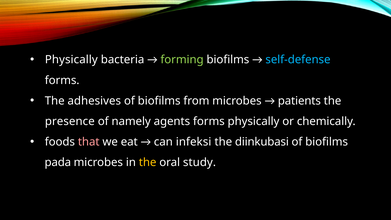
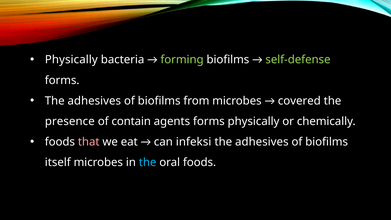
self-defense colour: light blue -> light green
patients: patients -> covered
namely: namely -> contain
diinkubasi at (262, 142): diinkubasi -> adhesives
pada: pada -> itself
the at (148, 162) colour: yellow -> light blue
oral study: study -> foods
